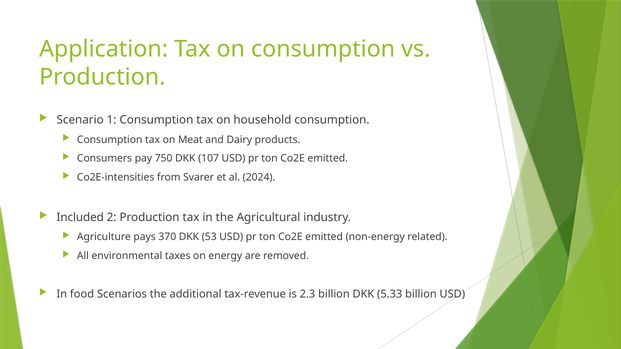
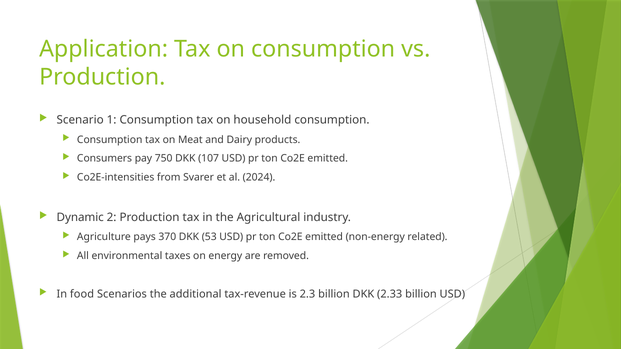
Included: Included -> Dynamic
5.33: 5.33 -> 2.33
